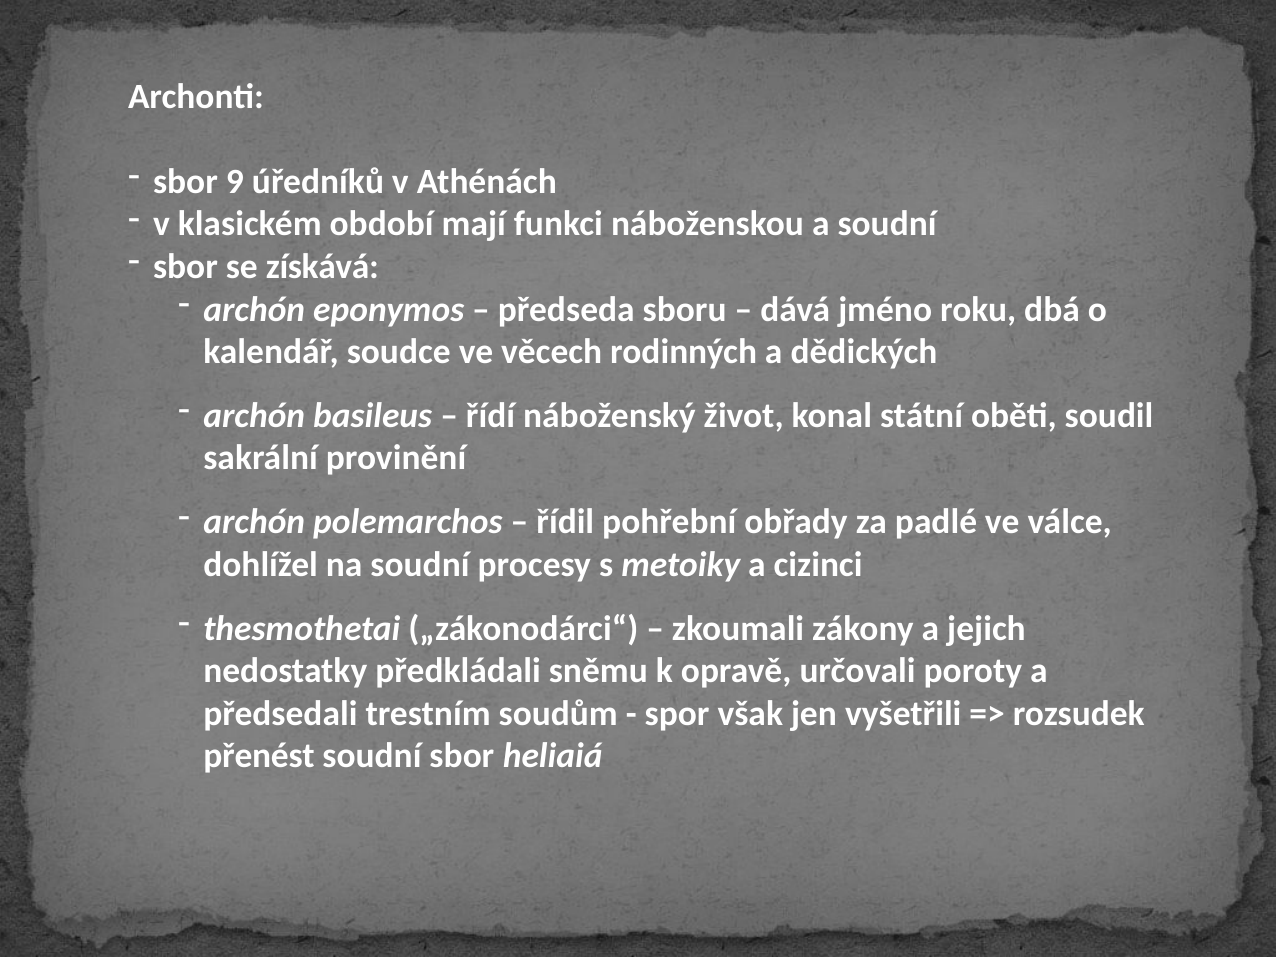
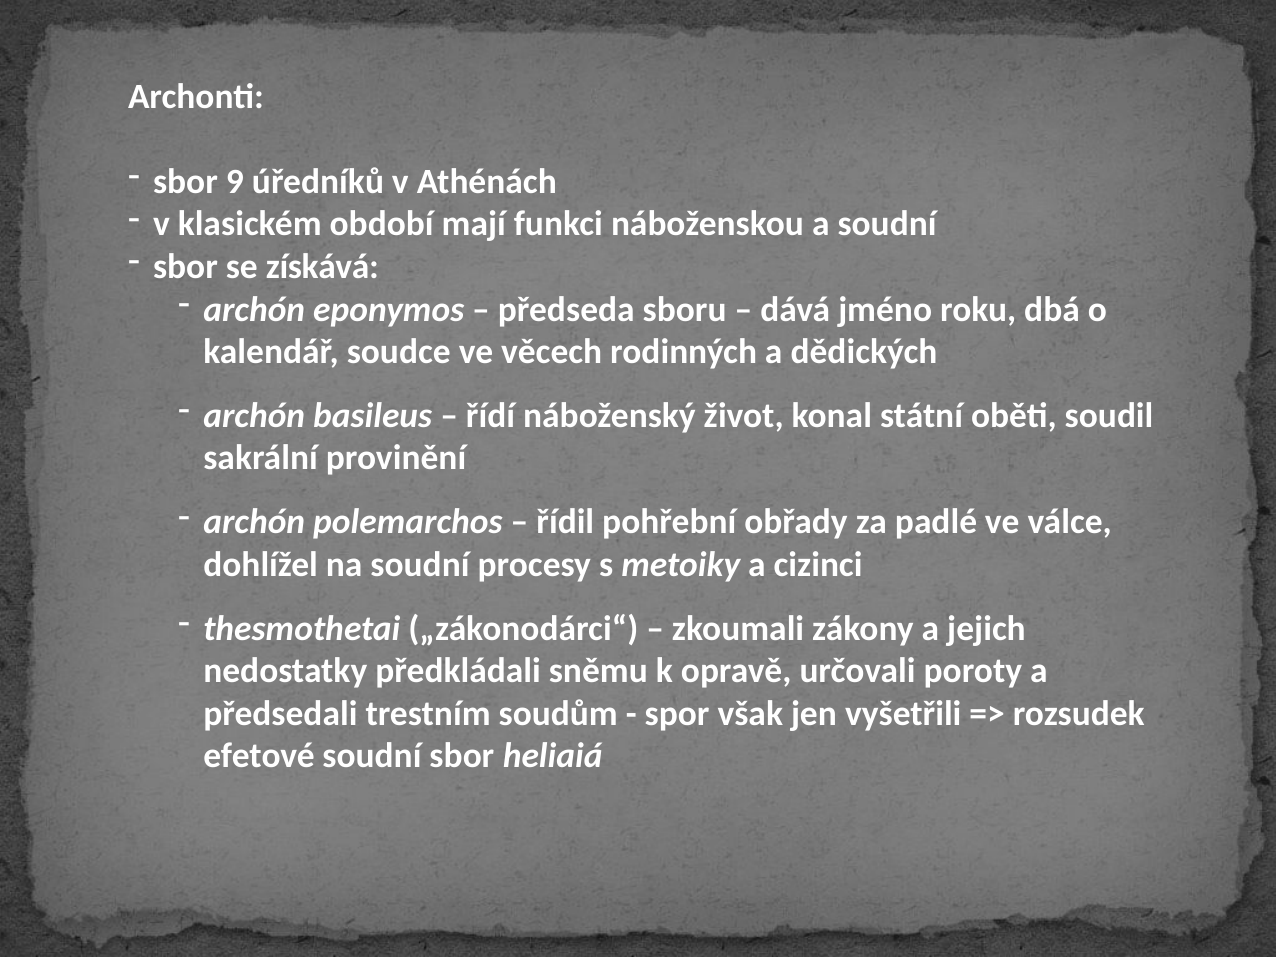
přenést: přenést -> efetové
